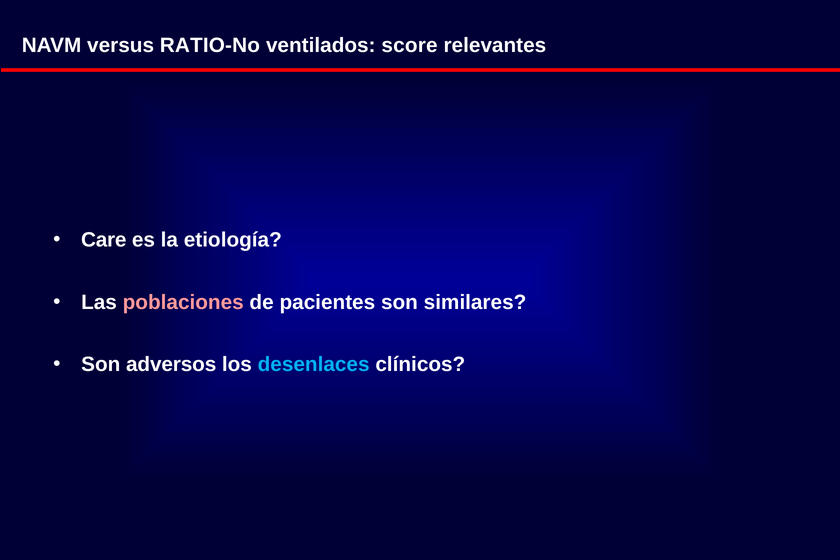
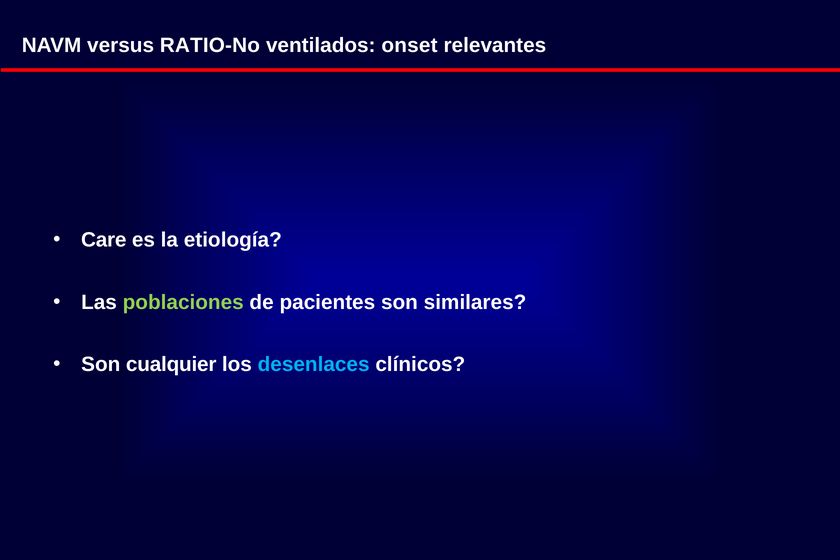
score: score -> onset
poblaciones colour: pink -> light green
adversos: adversos -> cualquier
